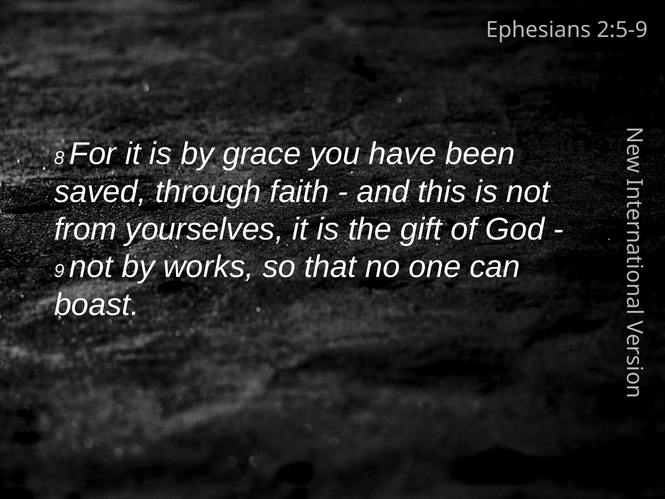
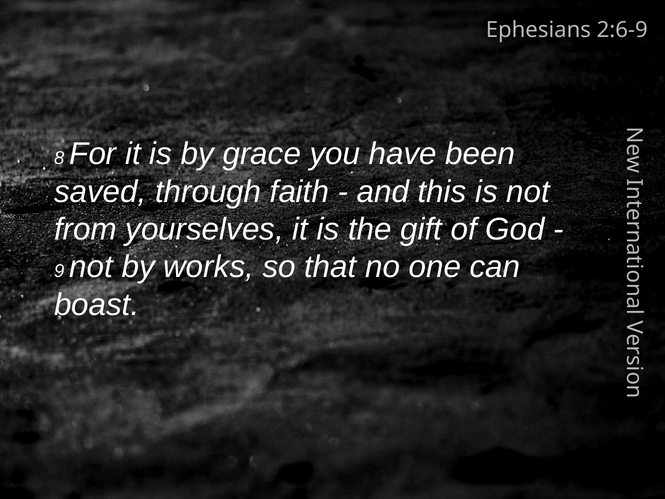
2:5-9: 2:5-9 -> 2:6-9
